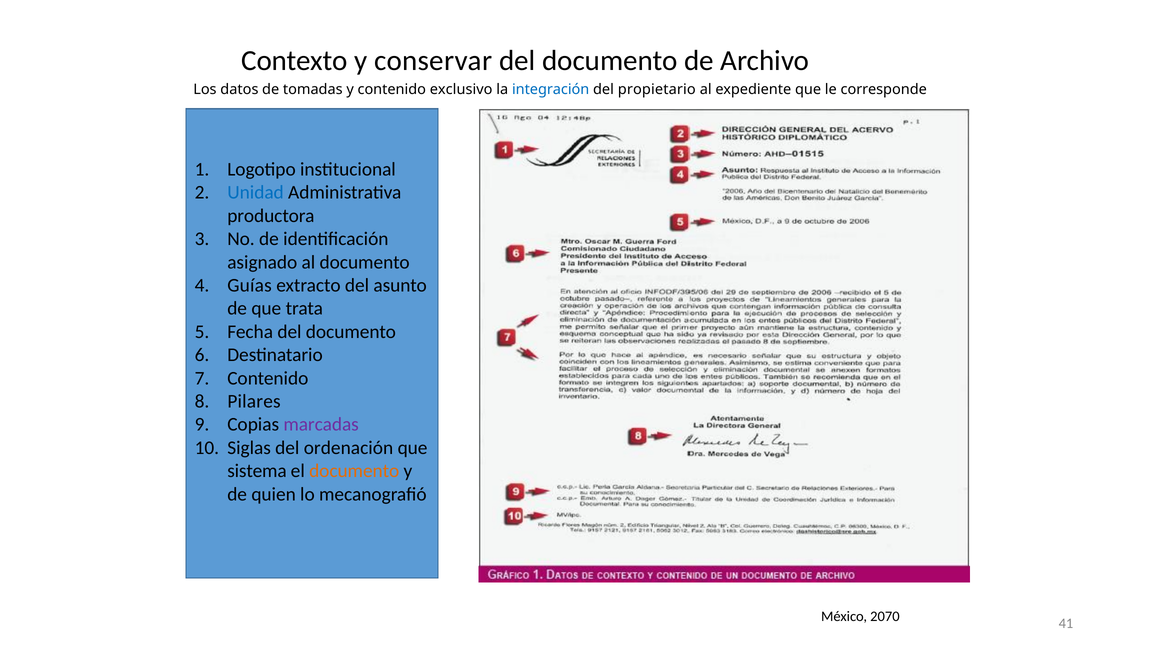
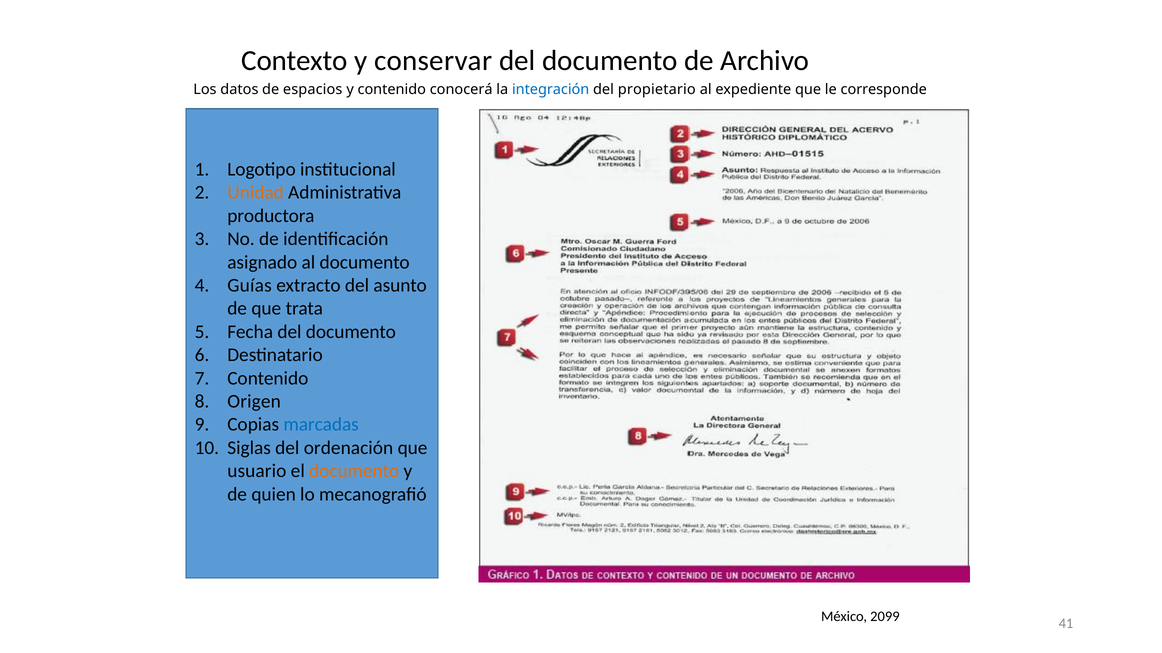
tomadas: tomadas -> espacios
exclusivo: exclusivo -> conocerá
Unidad colour: blue -> orange
Pilares: Pilares -> Origen
marcadas colour: purple -> blue
sistema: sistema -> usuario
2070: 2070 -> 2099
